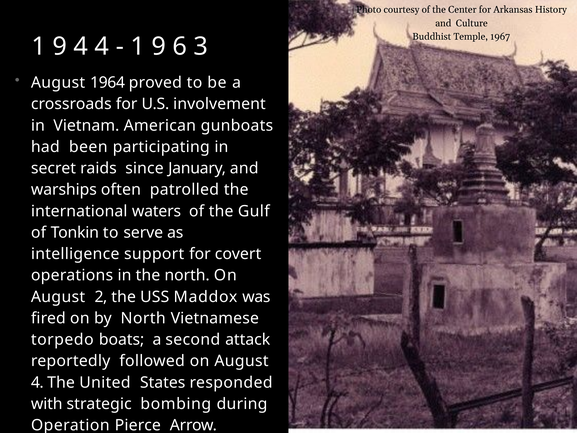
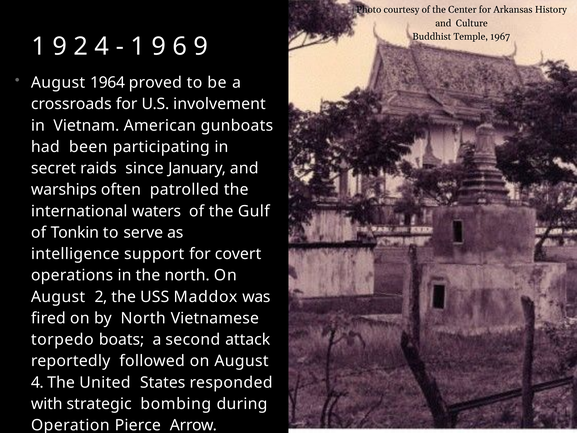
9 4: 4 -> 2
6 3: 3 -> 9
